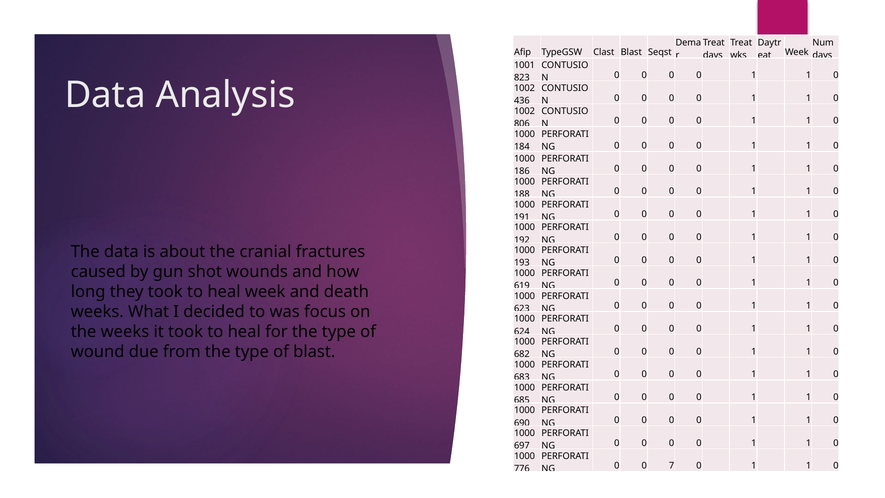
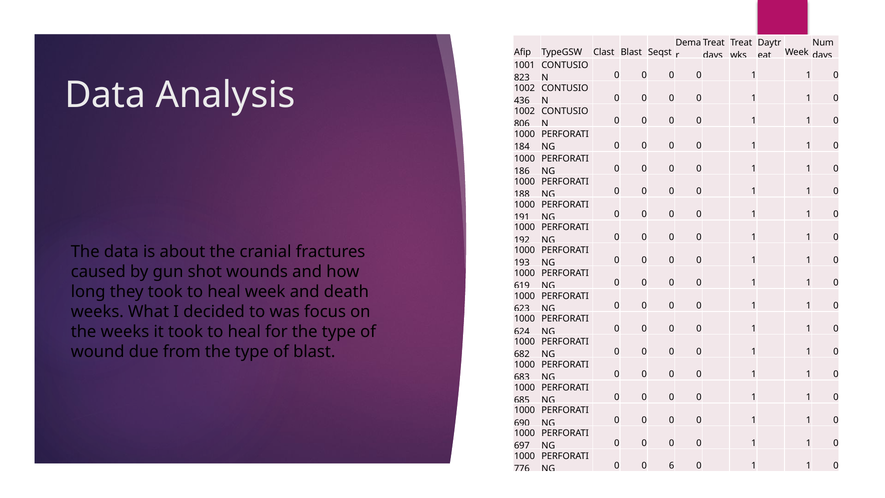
7: 7 -> 6
